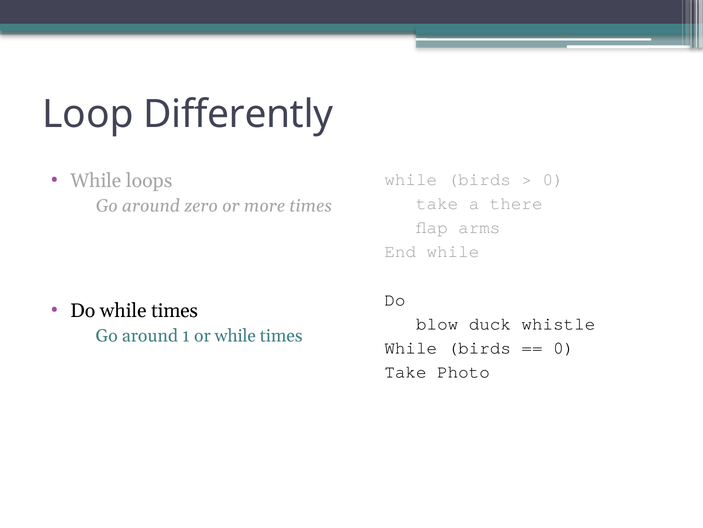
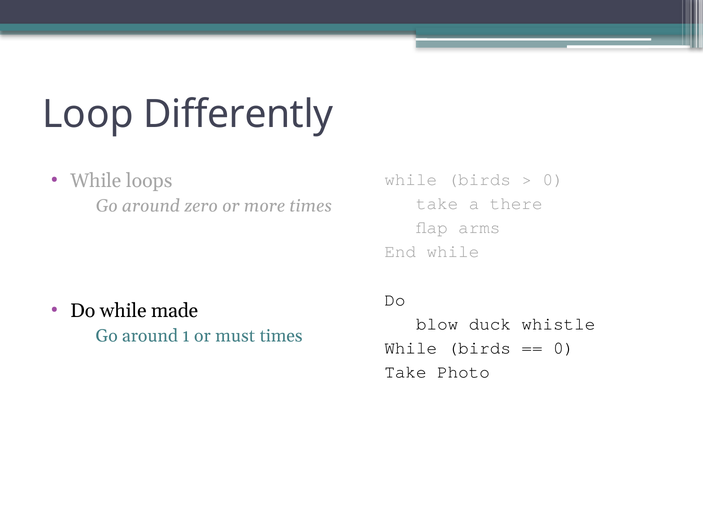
Do while times: times -> made
or while: while -> must
